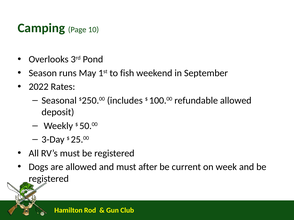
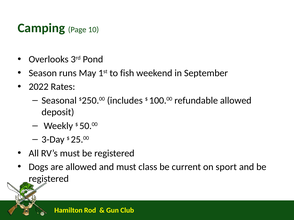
after: after -> class
week: week -> sport
